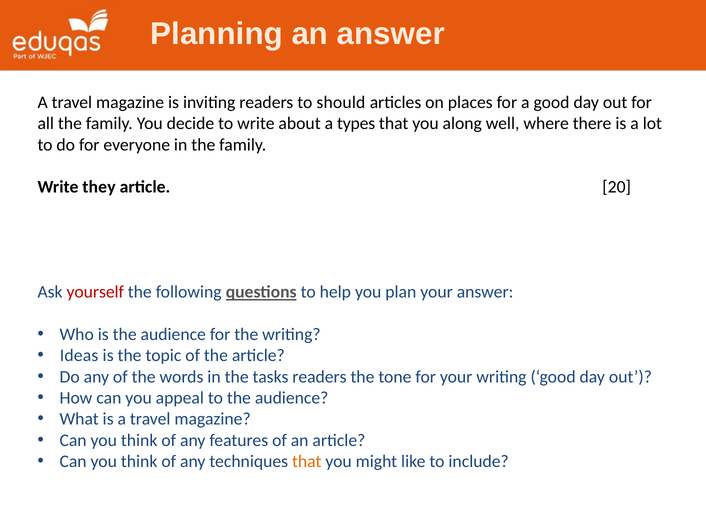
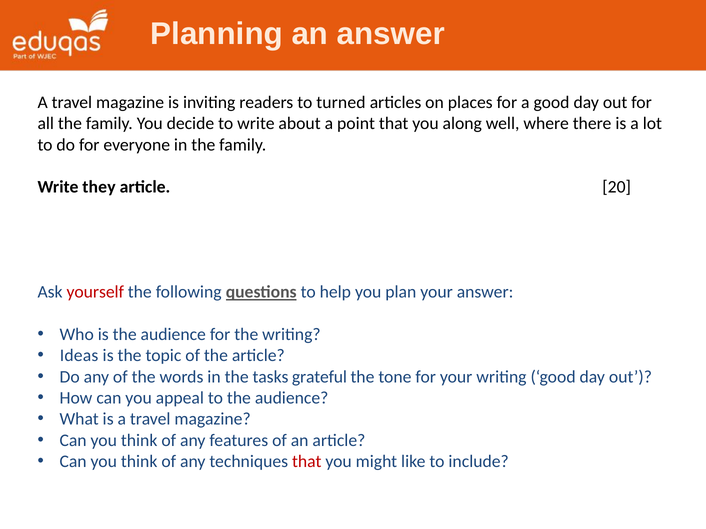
should: should -> turned
types: types -> point
tasks readers: readers -> grateful
that at (307, 462) colour: orange -> red
